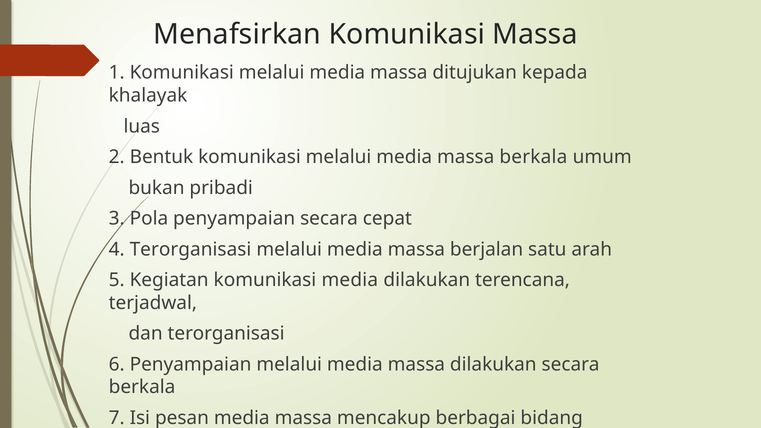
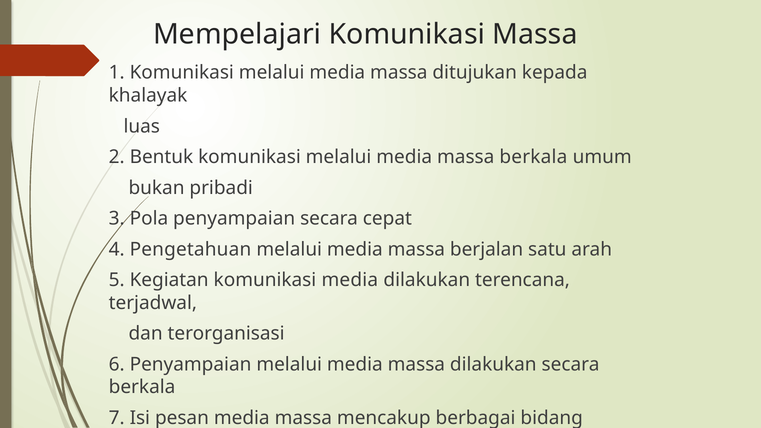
Menafsirkan: Menafsirkan -> Mempelajari
4 Terorganisasi: Terorganisasi -> Pengetahuan
